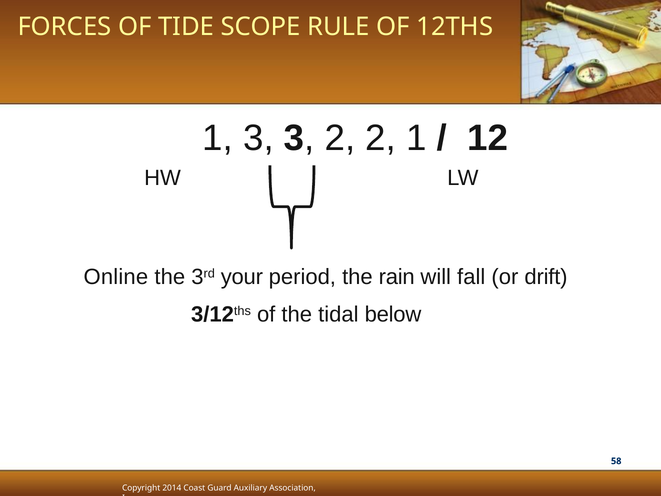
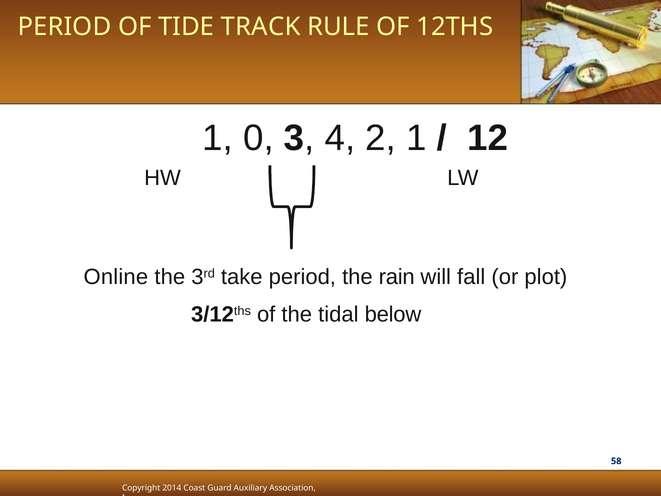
FORCES at (65, 27): FORCES -> PERIOD
SCOPE: SCOPE -> TRACK
1 3: 3 -> 0
3 2: 2 -> 4
your: your -> take
drift: drift -> plot
